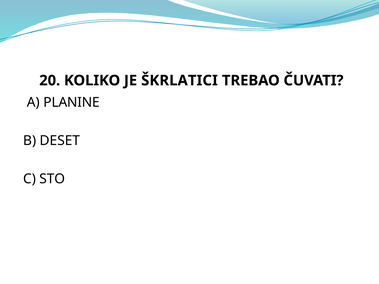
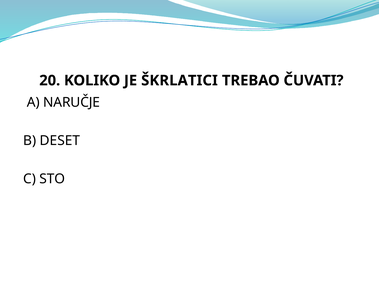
PLANINE: PLANINE -> NARUČJE
